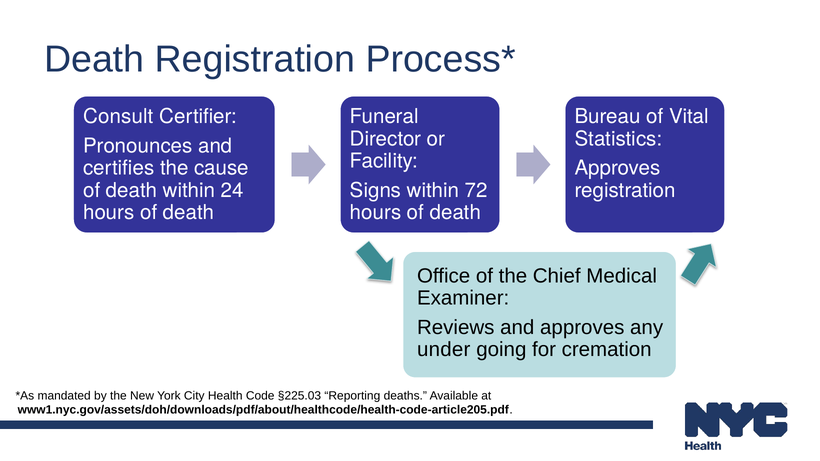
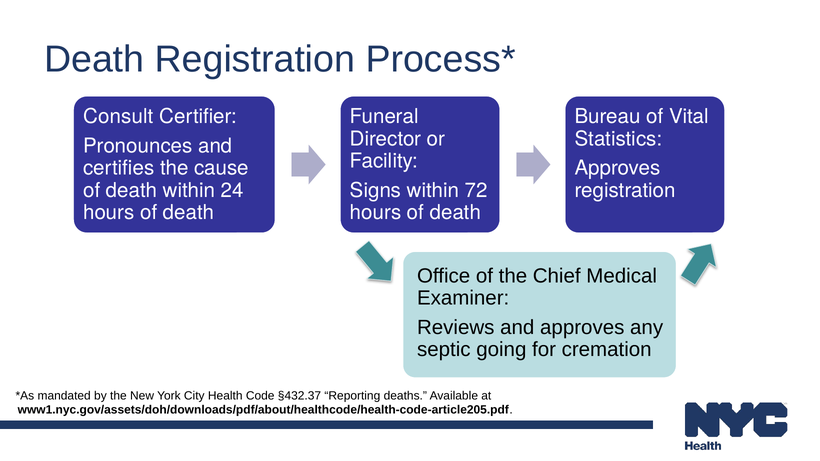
under: under -> septic
§225.03: §225.03 -> §432.37
